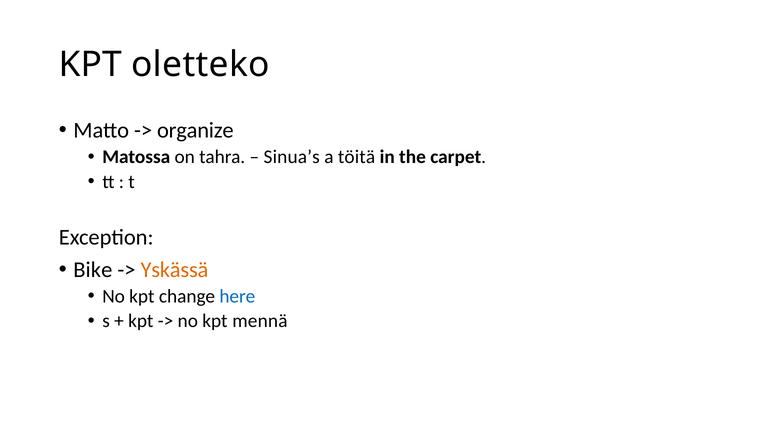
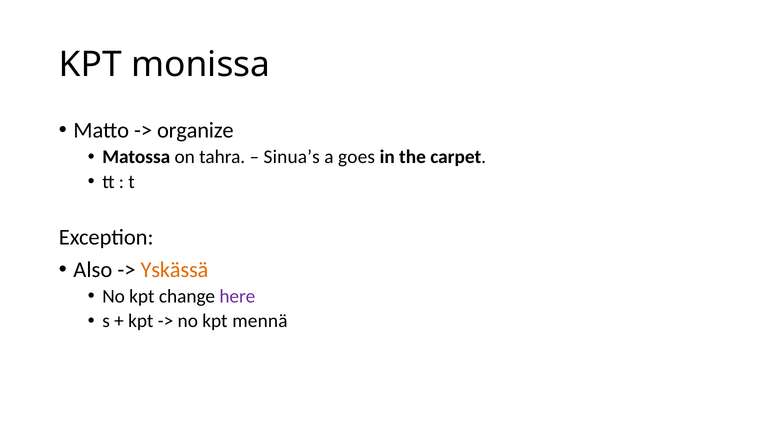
oletteko: oletteko -> monissa
töitä: töitä -> goes
Bike: Bike -> Also
here colour: blue -> purple
